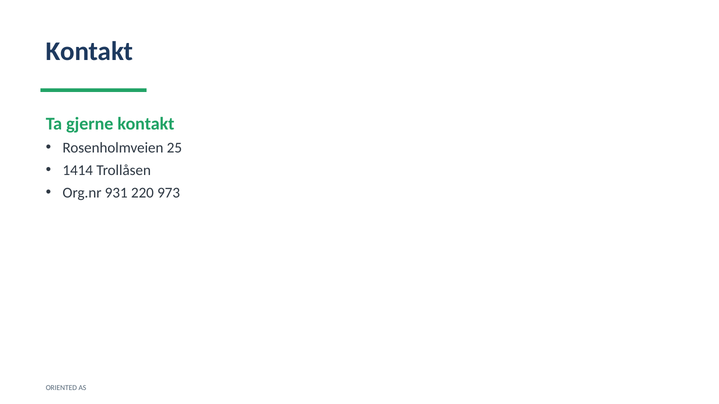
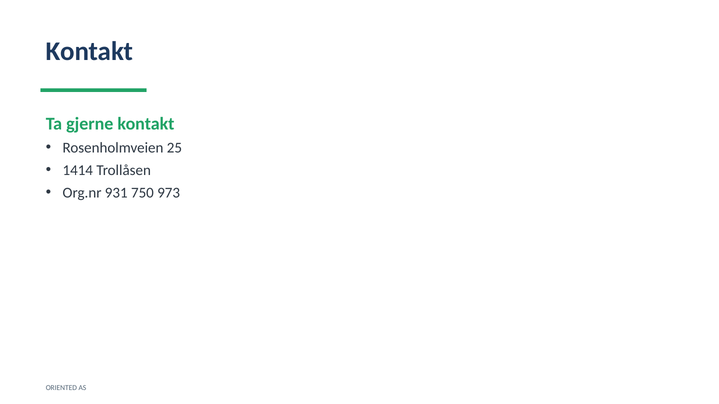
220: 220 -> 750
